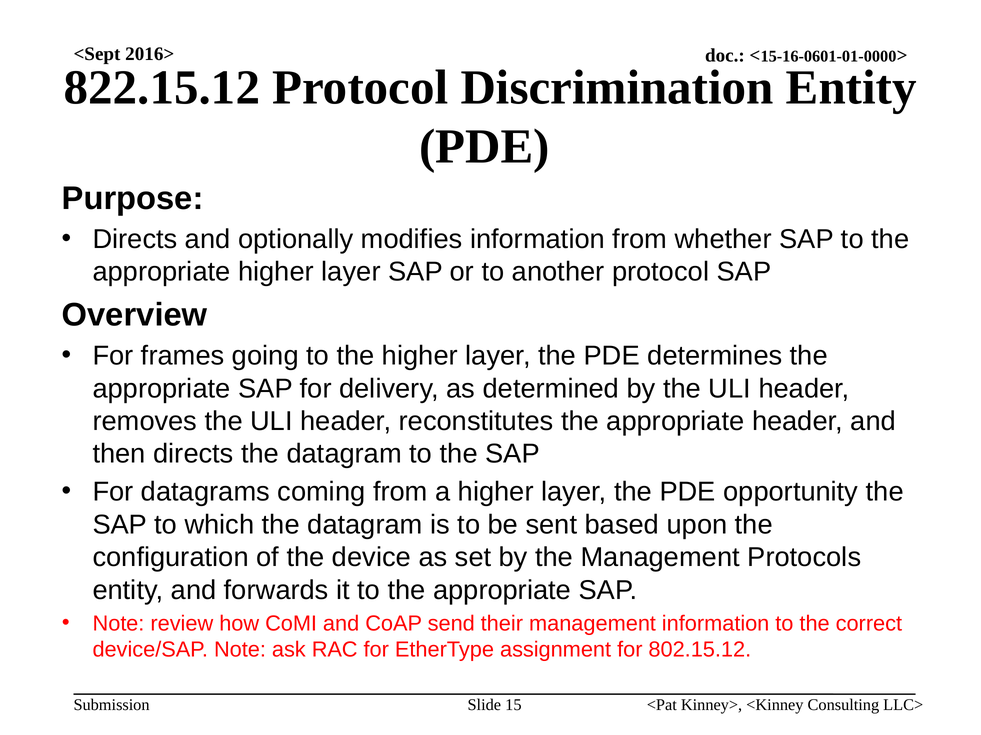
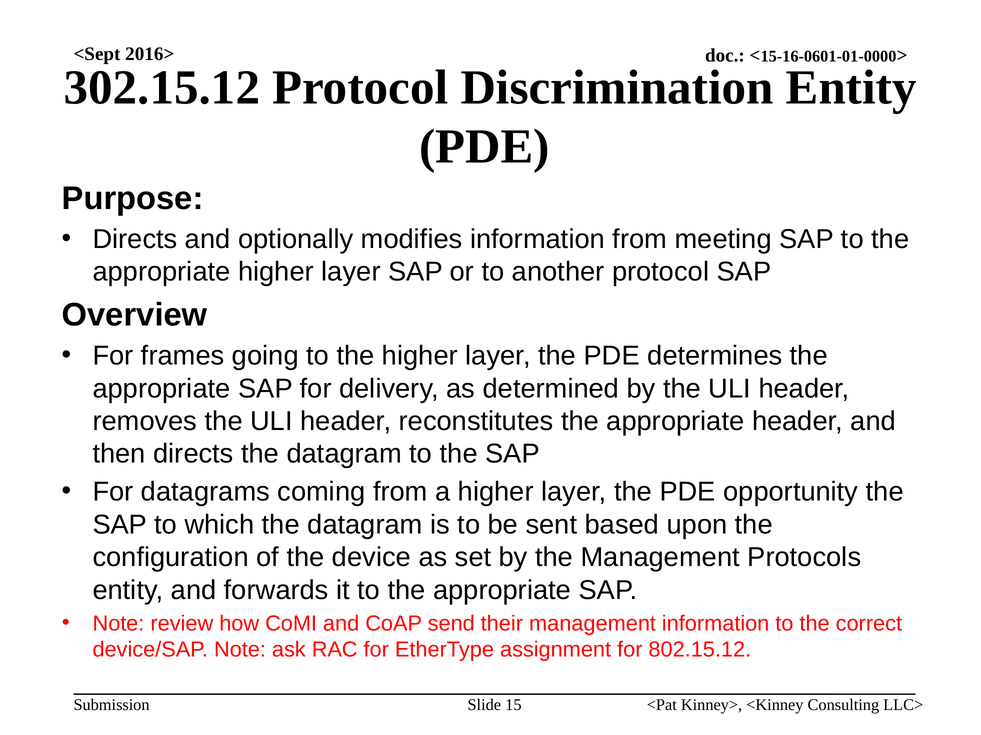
822.15.12: 822.15.12 -> 302.15.12
whether: whether -> meeting
